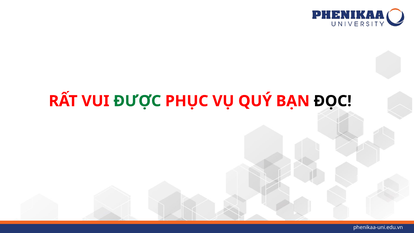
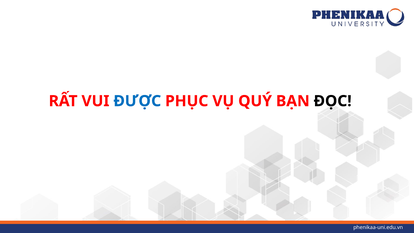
ĐƯỢC colour: green -> blue
